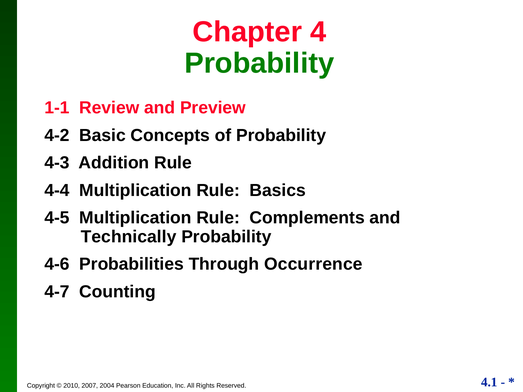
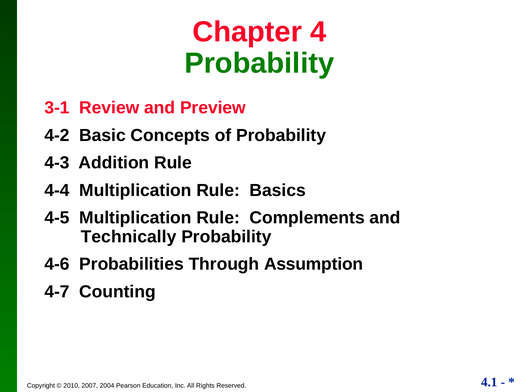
1-1: 1-1 -> 3-1
Occurrence: Occurrence -> Assumption
